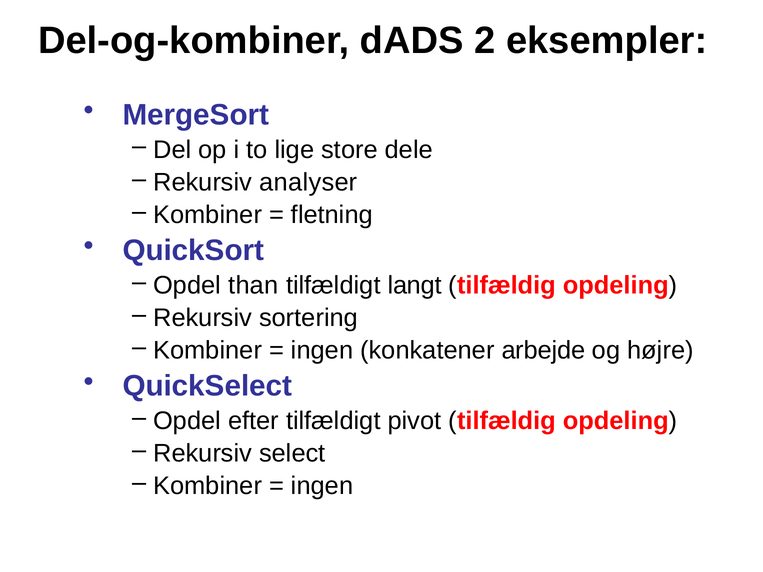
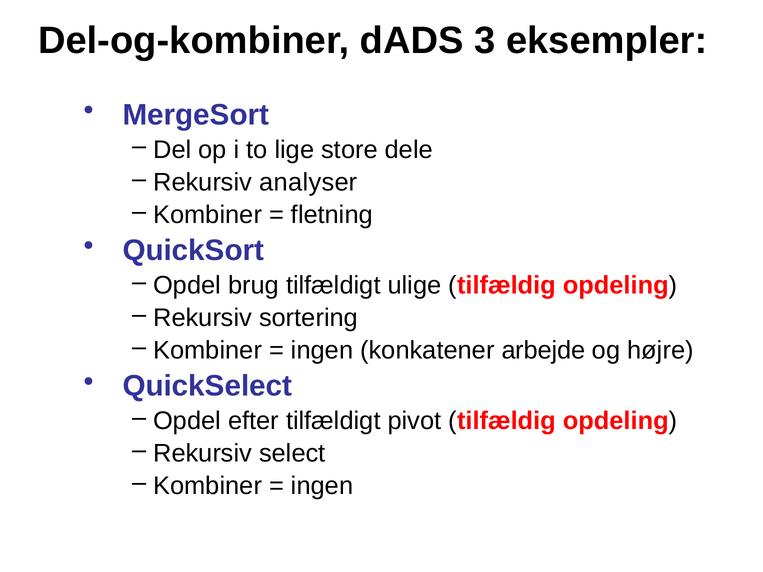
2: 2 -> 3
than: than -> brug
langt: langt -> ulige
